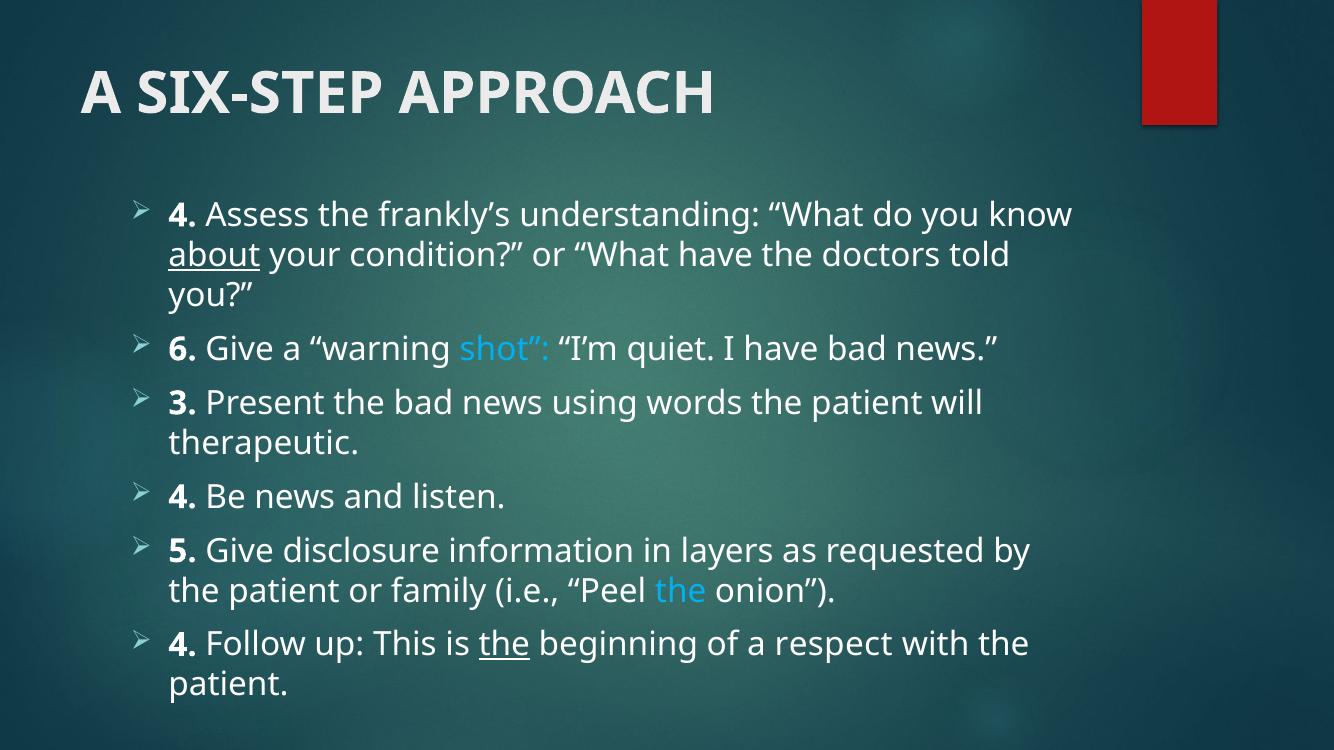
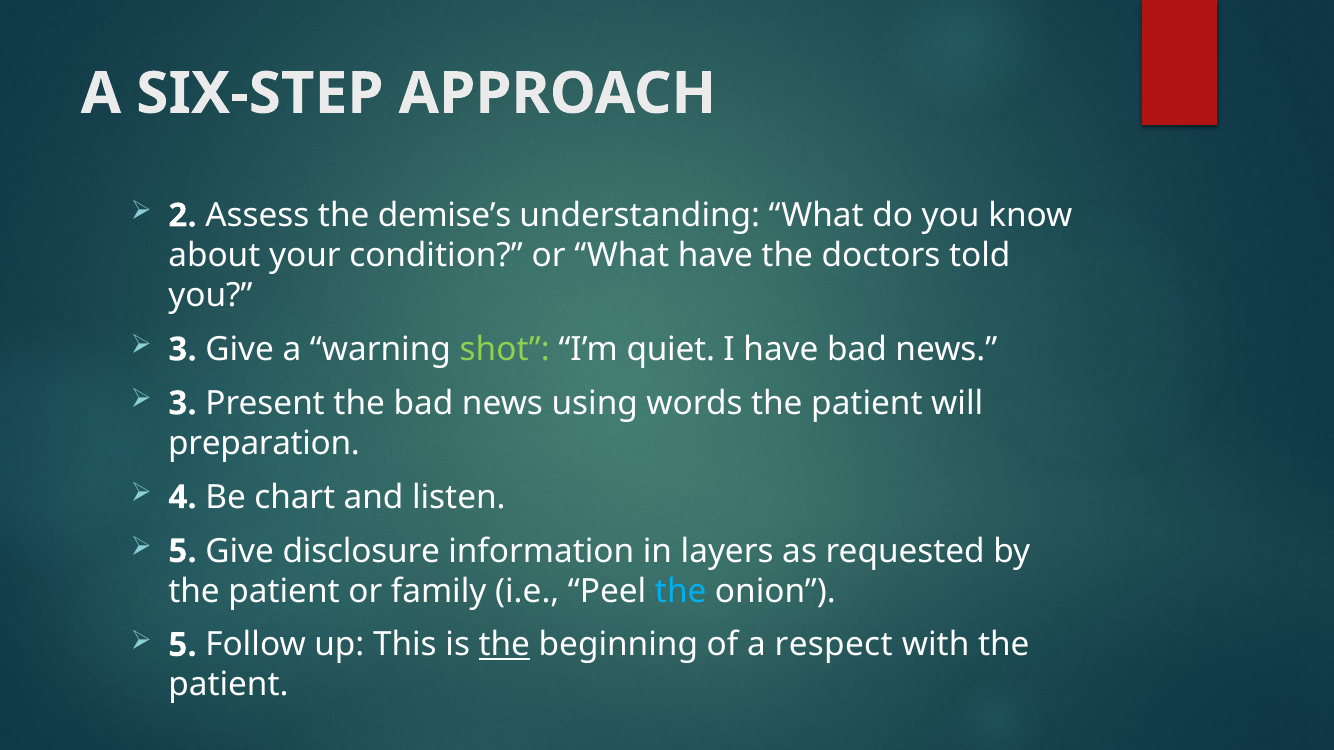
4 at (183, 216): 4 -> 2
frankly’s: frankly’s -> demise’s
about underline: present -> none
6 at (183, 350): 6 -> 3
shot colour: light blue -> light green
therapeutic: therapeutic -> preparation
Be news: news -> chart
4 at (183, 645): 4 -> 5
